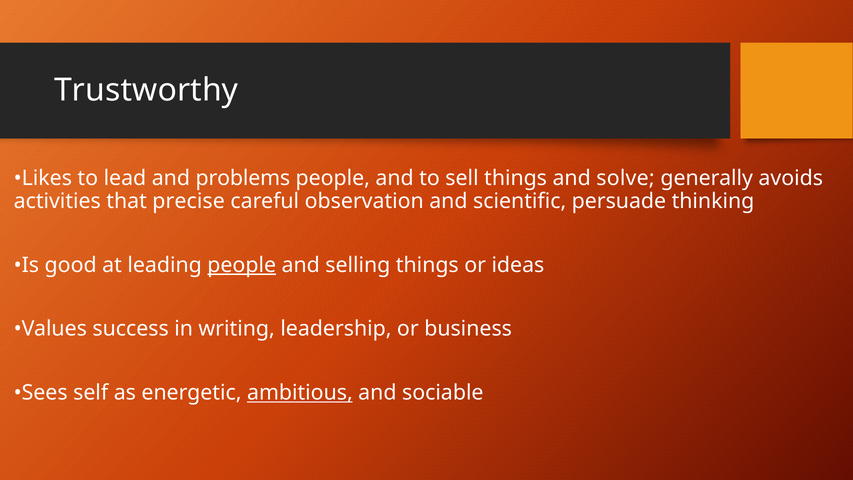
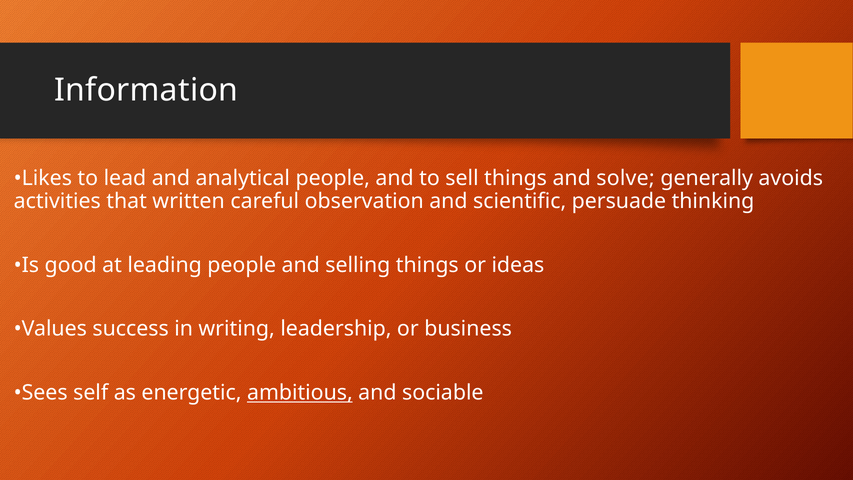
Trustworthy: Trustworthy -> Information
problems: problems -> analytical
precise: precise -> written
people at (242, 265) underline: present -> none
